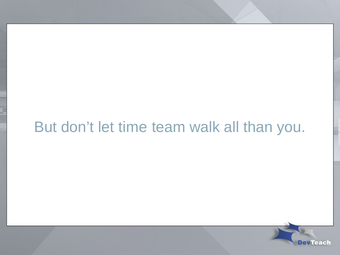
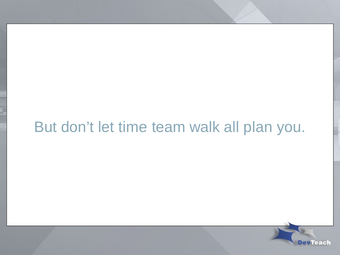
than: than -> plan
